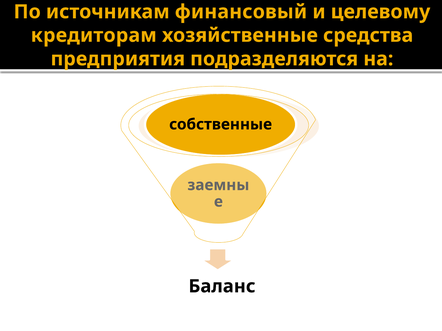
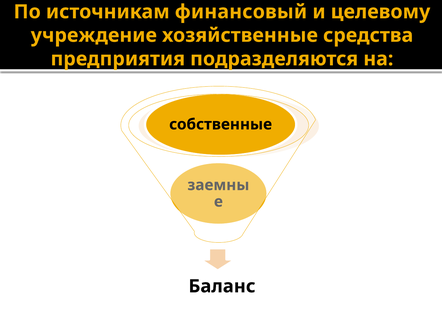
кредиторам: кредиторам -> учреждение
